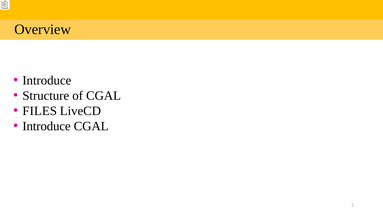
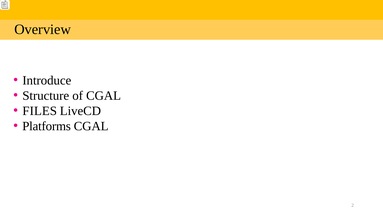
Introduce at (47, 126): Introduce -> Platforms
